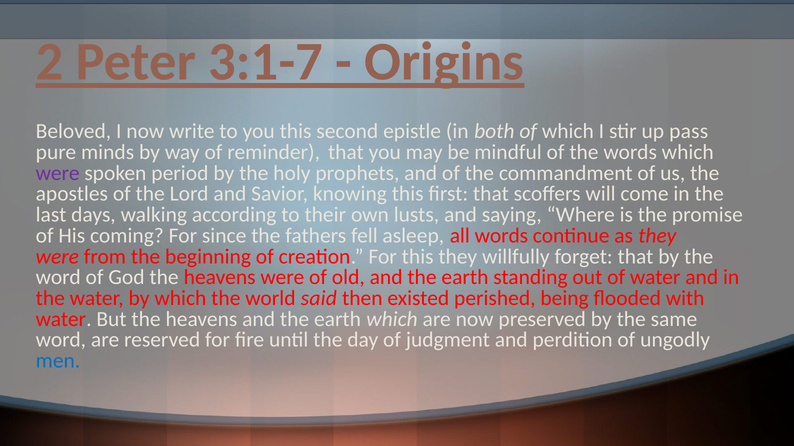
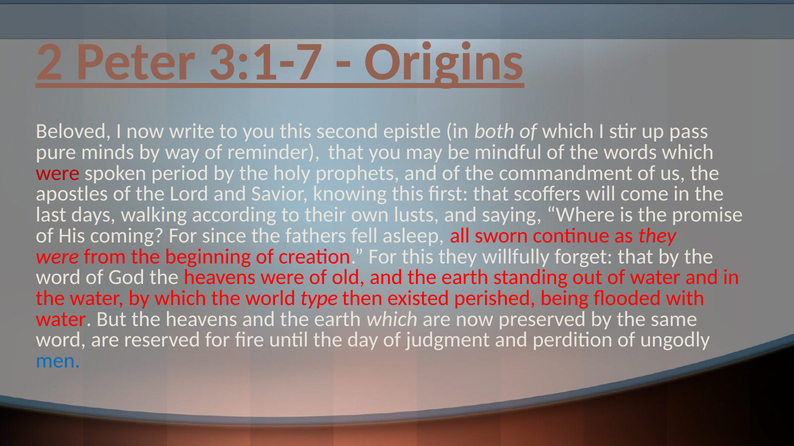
were at (58, 173) colour: purple -> red
all words: words -> sworn
said: said -> type
